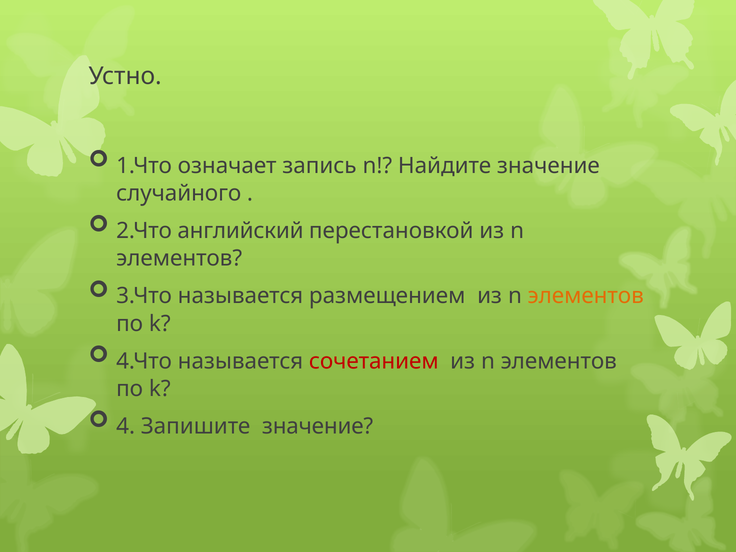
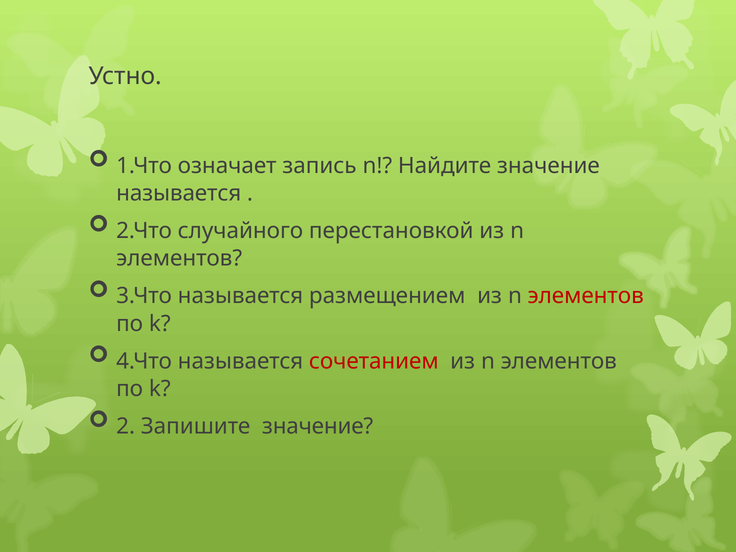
случайного at (179, 193): случайного -> называется
английский: английский -> случайного
элементов at (586, 296) colour: orange -> red
4: 4 -> 2
